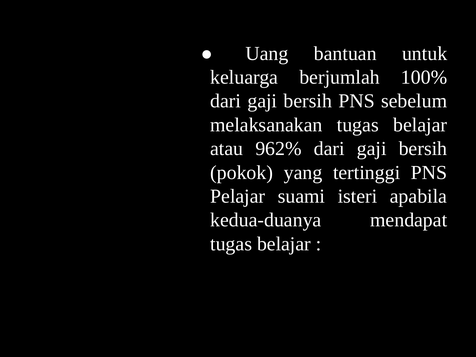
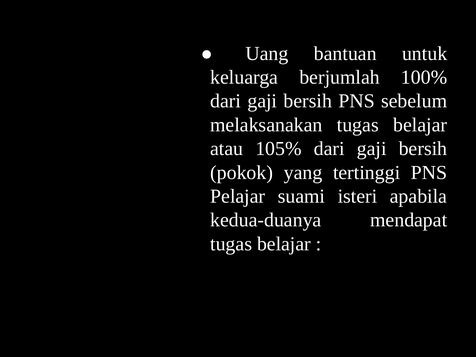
962%: 962% -> 105%
